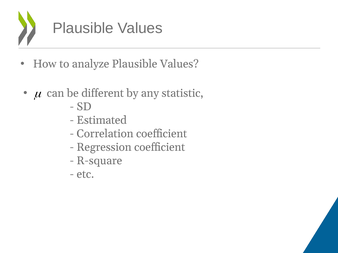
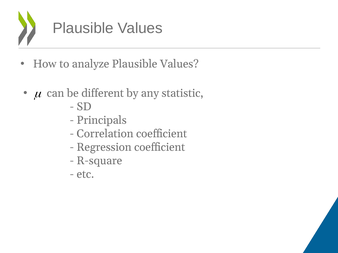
Estimated: Estimated -> Principals
